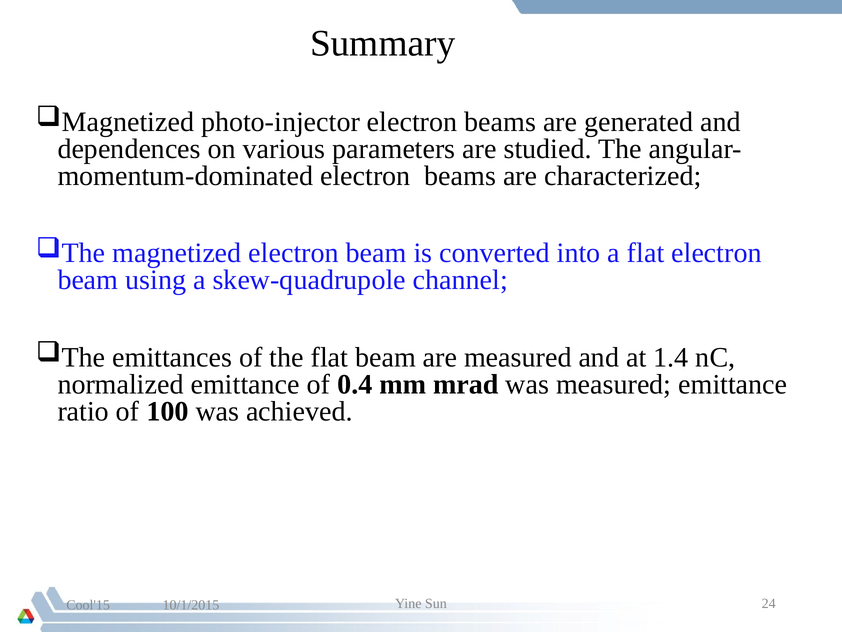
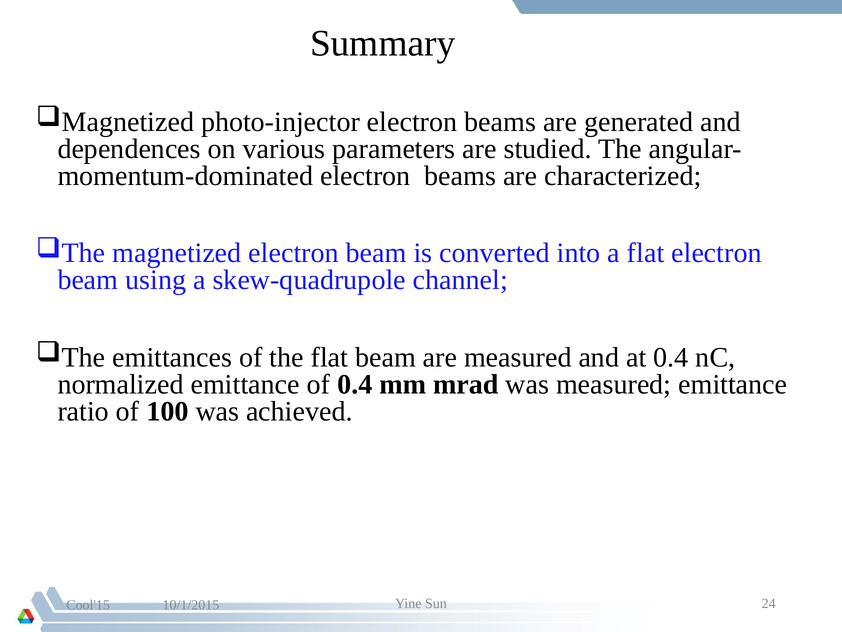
at 1.4: 1.4 -> 0.4
